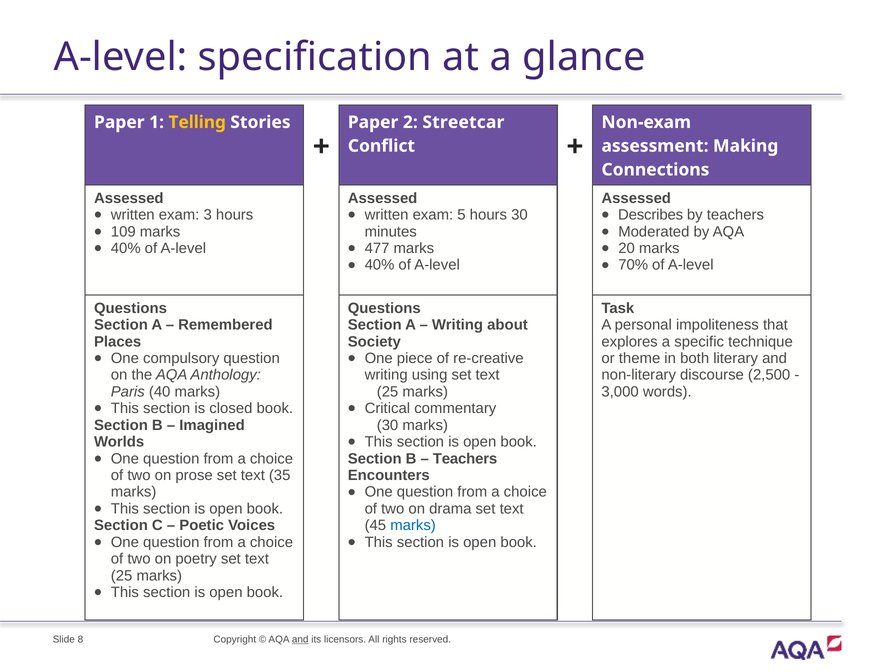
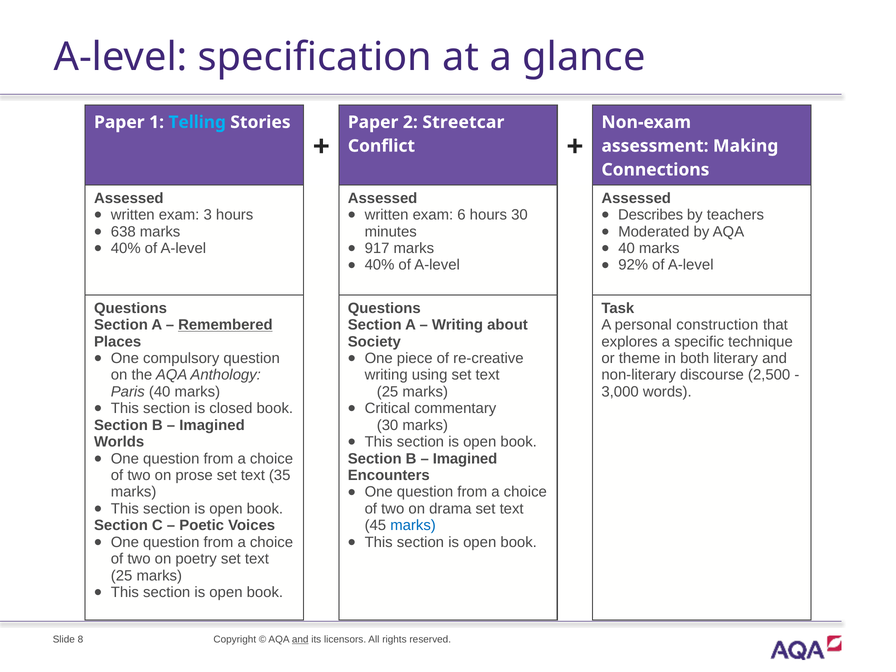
Telling colour: yellow -> light blue
5: 5 -> 6
109: 109 -> 638
477: 477 -> 917
20 at (627, 248): 20 -> 40
70%: 70% -> 92%
Remembered underline: none -> present
impoliteness: impoliteness -> construction
Teachers at (465, 459): Teachers -> Imagined
